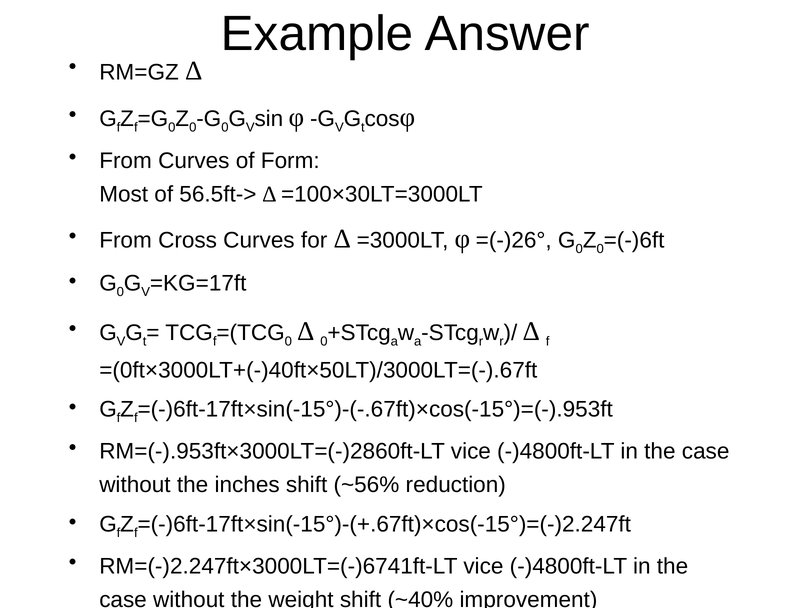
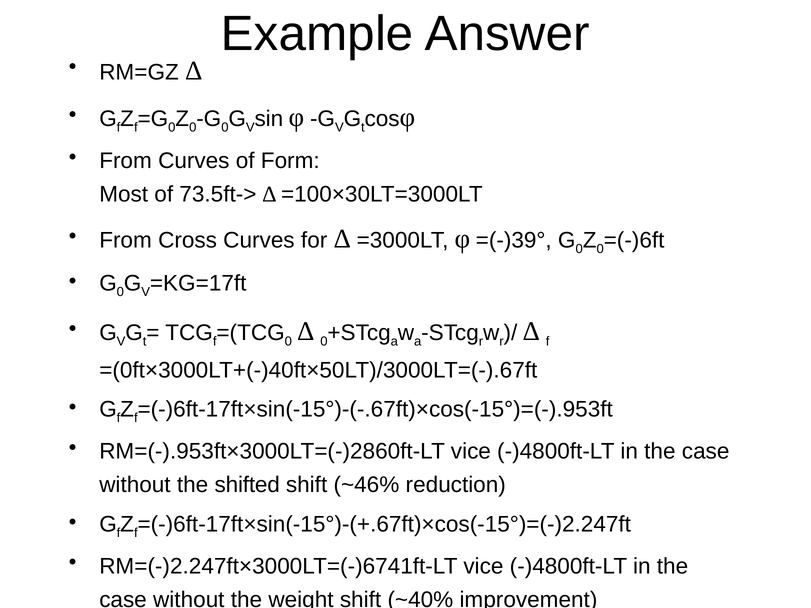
56.5ft->: 56.5ft-> -> 73.5ft->
=(-)26°: =(-)26° -> =(-)39°
inches: inches -> shifted
~56%: ~56% -> ~46%
